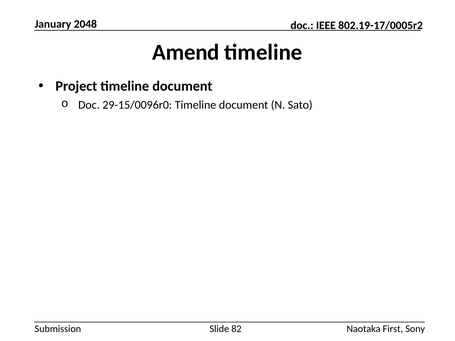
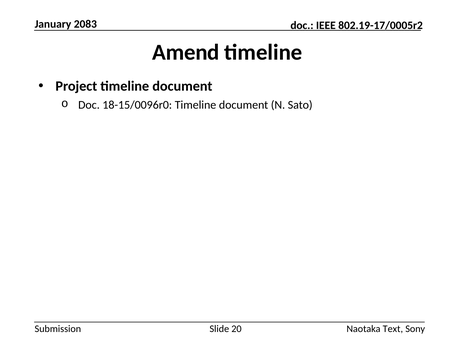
2048: 2048 -> 2083
29-15/0096r0: 29-15/0096r0 -> 18-15/0096r0
82: 82 -> 20
First: First -> Text
